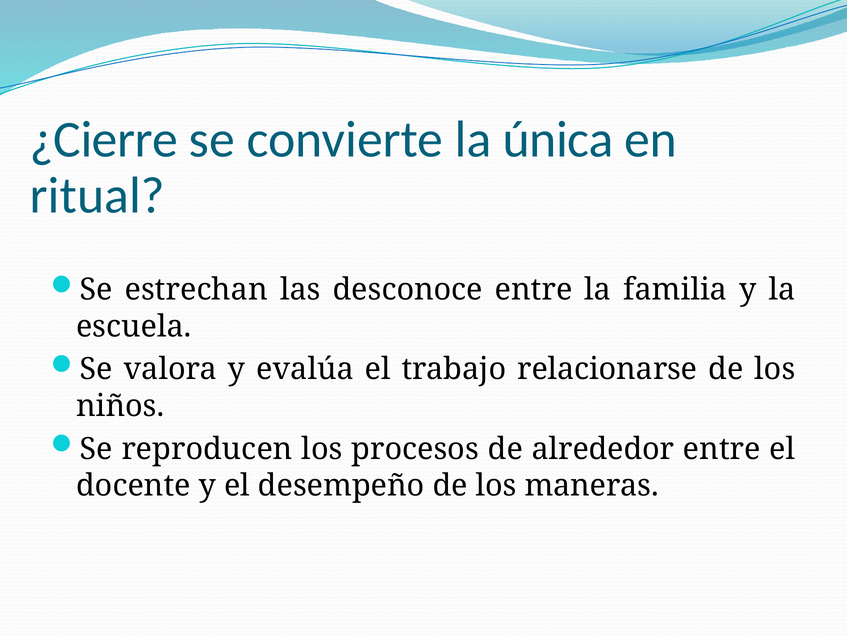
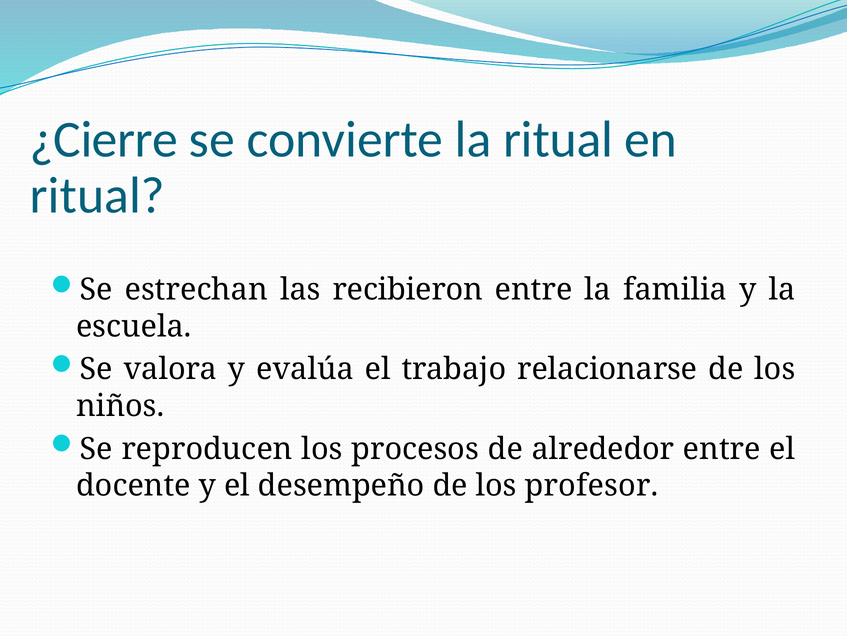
la única: única -> ritual
desconoce: desconoce -> recibieron
maneras: maneras -> profesor
